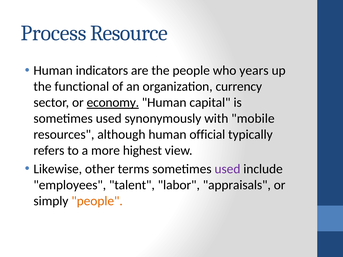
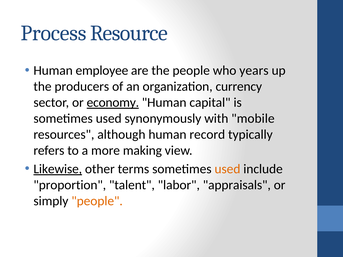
indicators: indicators -> employee
functional: functional -> producers
official: official -> record
highest: highest -> making
Likewise underline: none -> present
used at (227, 169) colour: purple -> orange
employees: employees -> proportion
